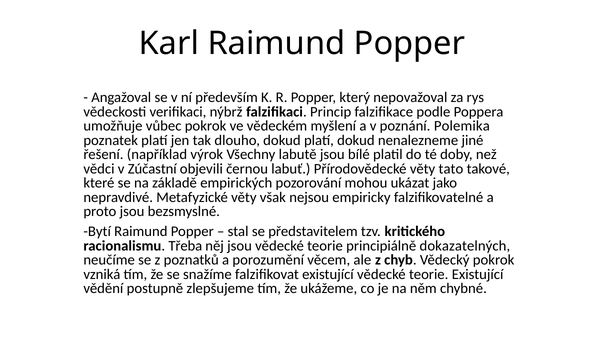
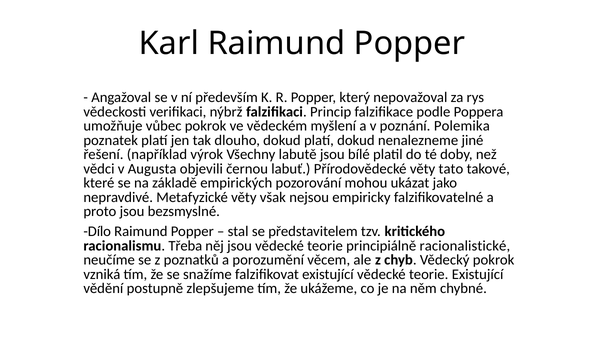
Zúčastní: Zúčastní -> Augusta
Bytí: Bytí -> Dílo
dokazatelných: dokazatelných -> racionalistické
